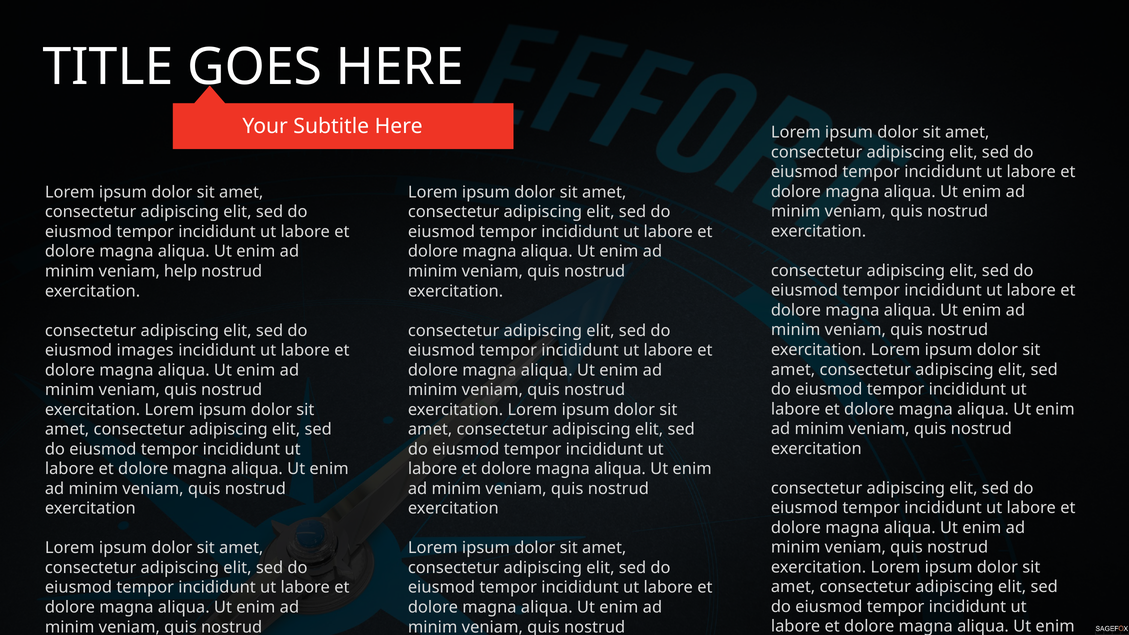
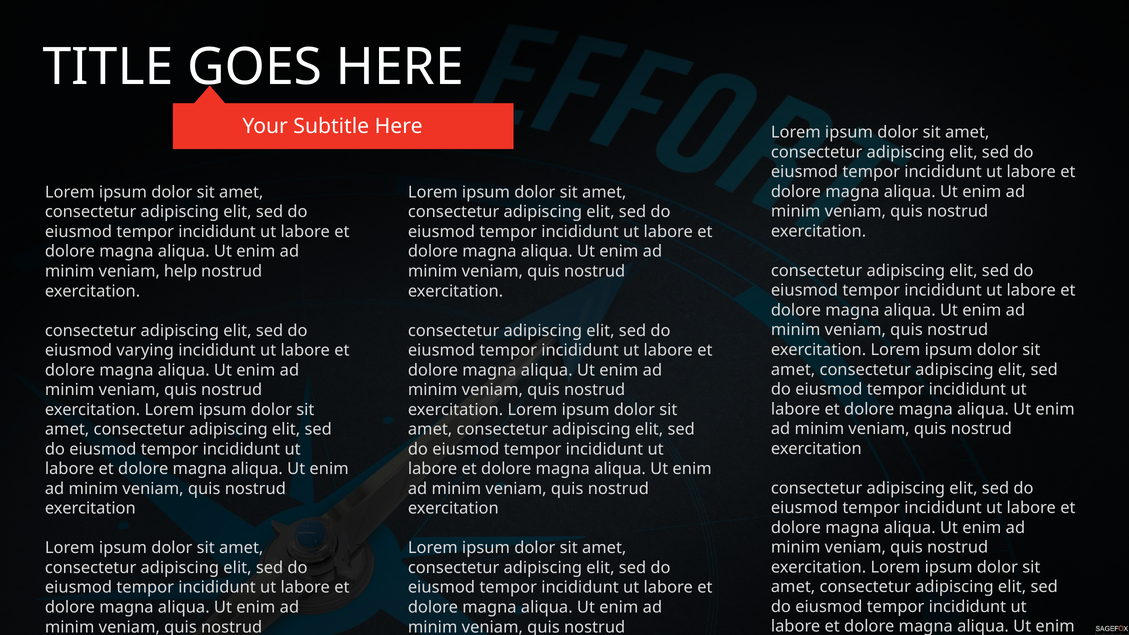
images: images -> varying
